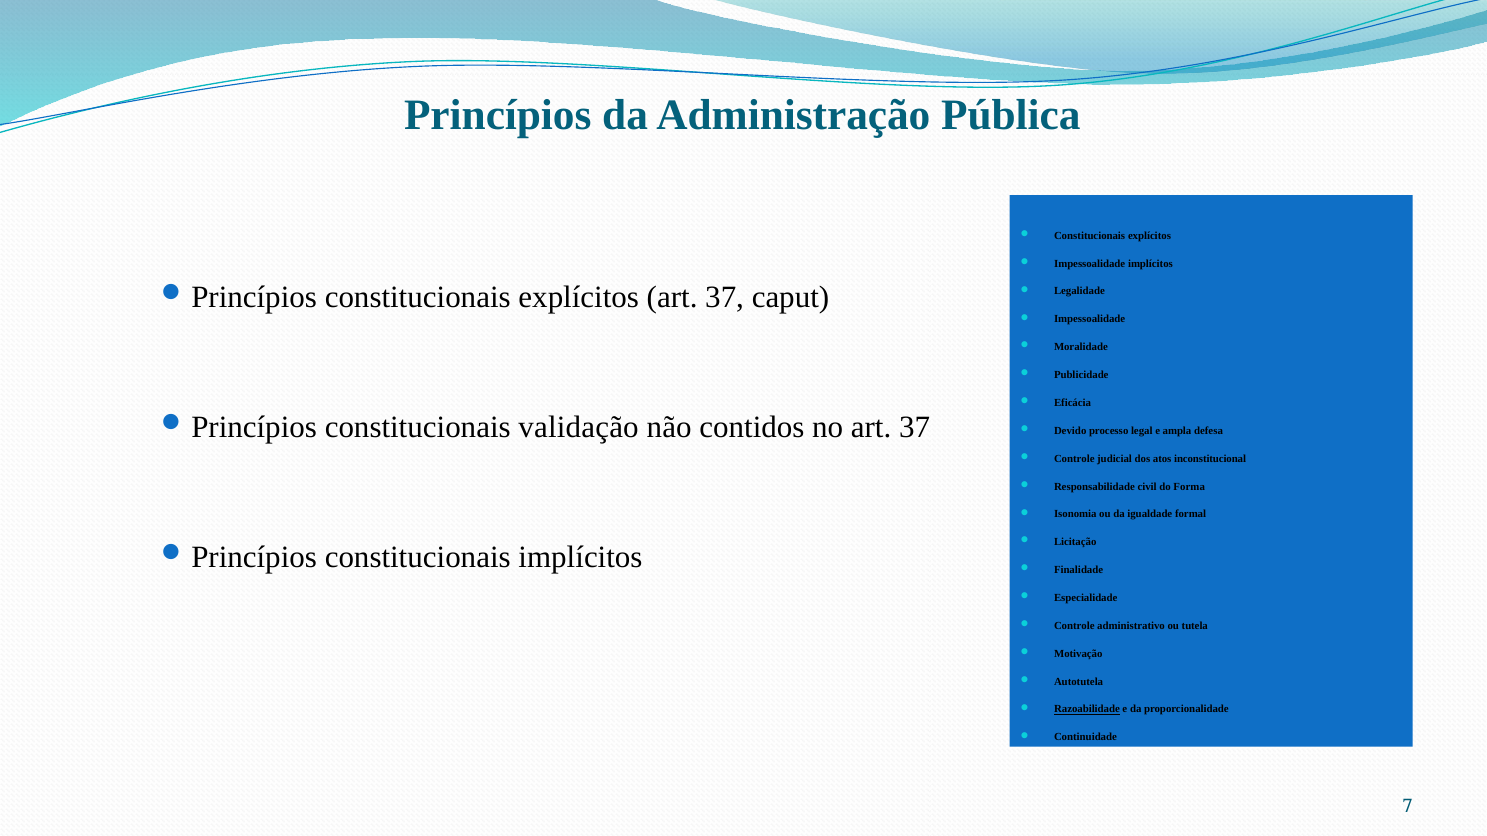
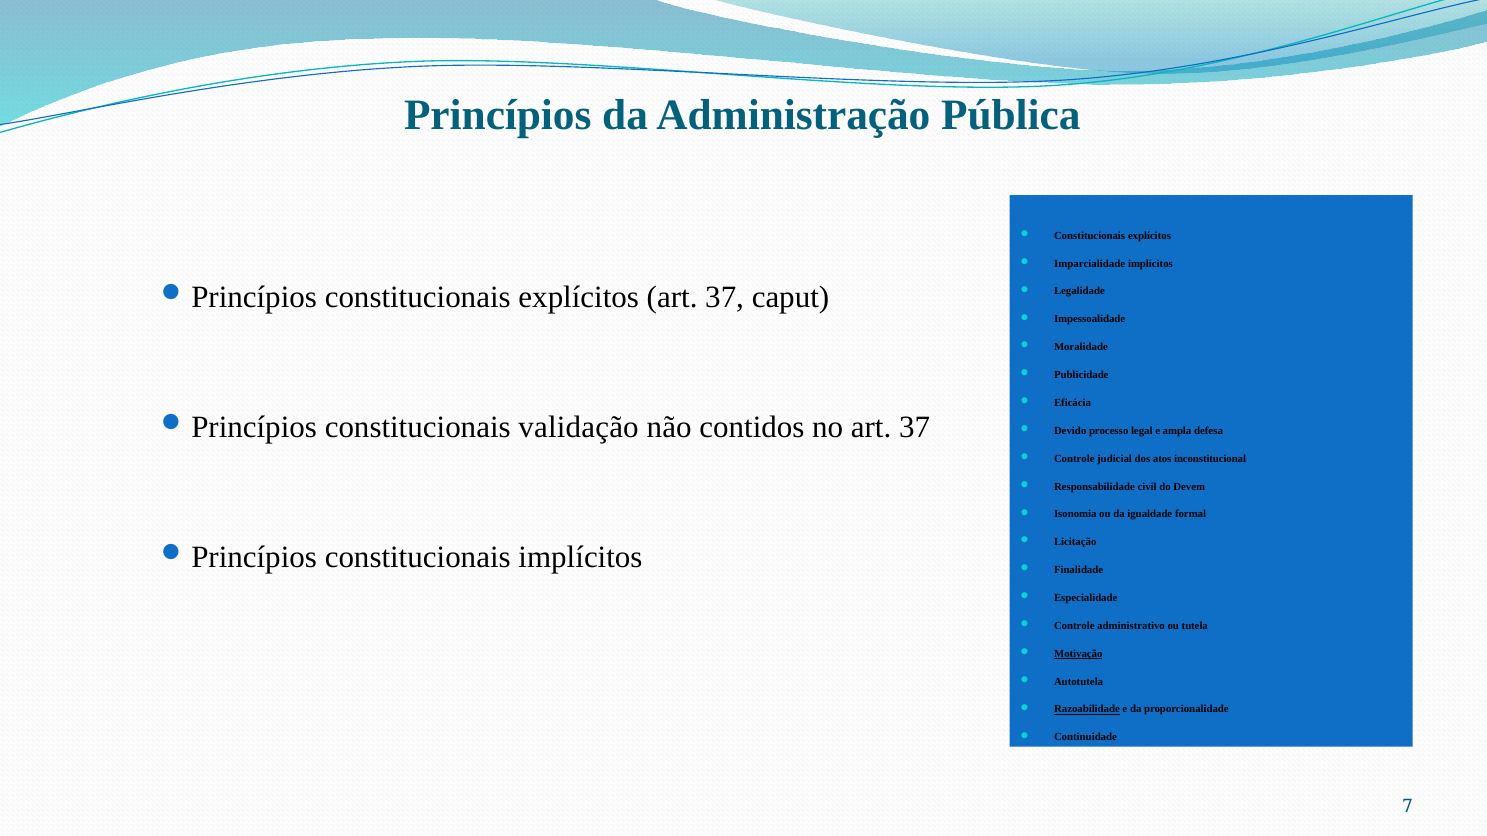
Impessoalidade at (1090, 264): Impessoalidade -> Imparcialidade
Forma: Forma -> Devem
Motivação underline: none -> present
